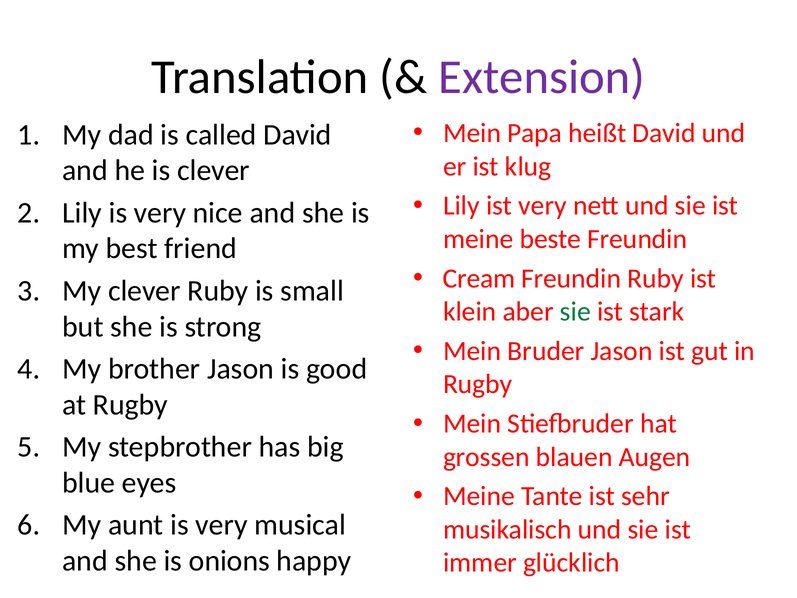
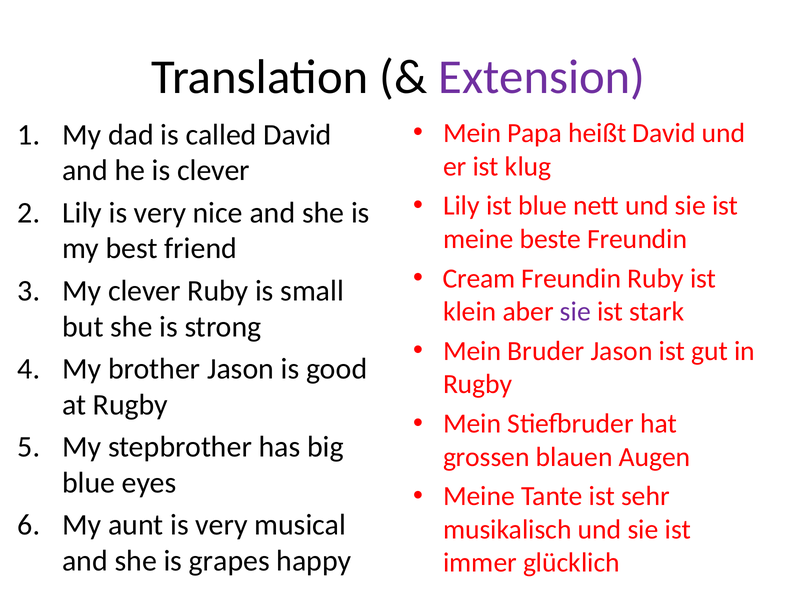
ist very: very -> blue
sie at (575, 312) colour: green -> purple
onions: onions -> grapes
